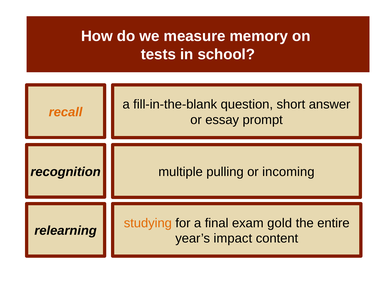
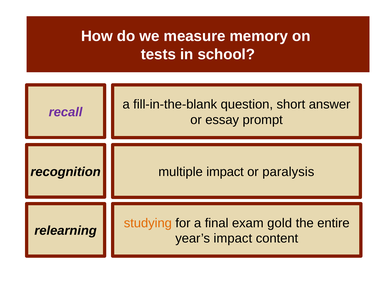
recall colour: orange -> purple
multiple pulling: pulling -> impact
incoming: incoming -> paralysis
